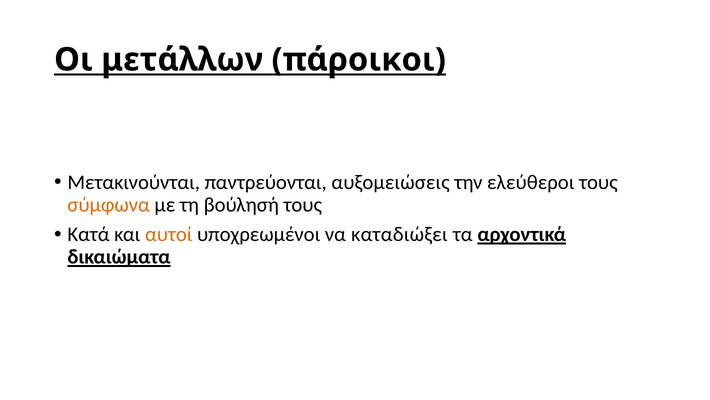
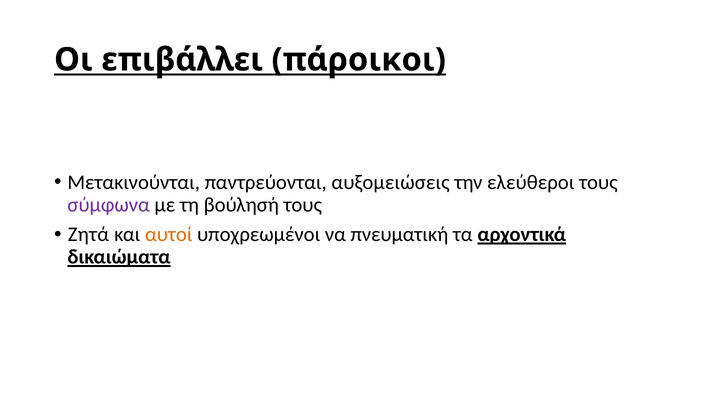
μετάλλων: μετάλλων -> επιβάλλει
σύμφωνα colour: orange -> purple
Κατά: Κατά -> Ζητά
καταδιώξει: καταδιώξει -> πνευματική
